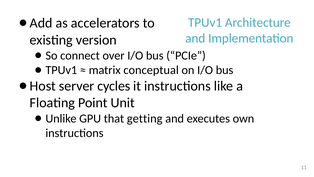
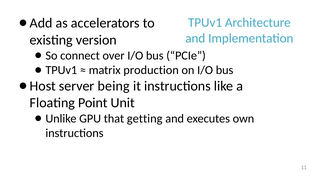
conceptual: conceptual -> production
cycles: cycles -> being
